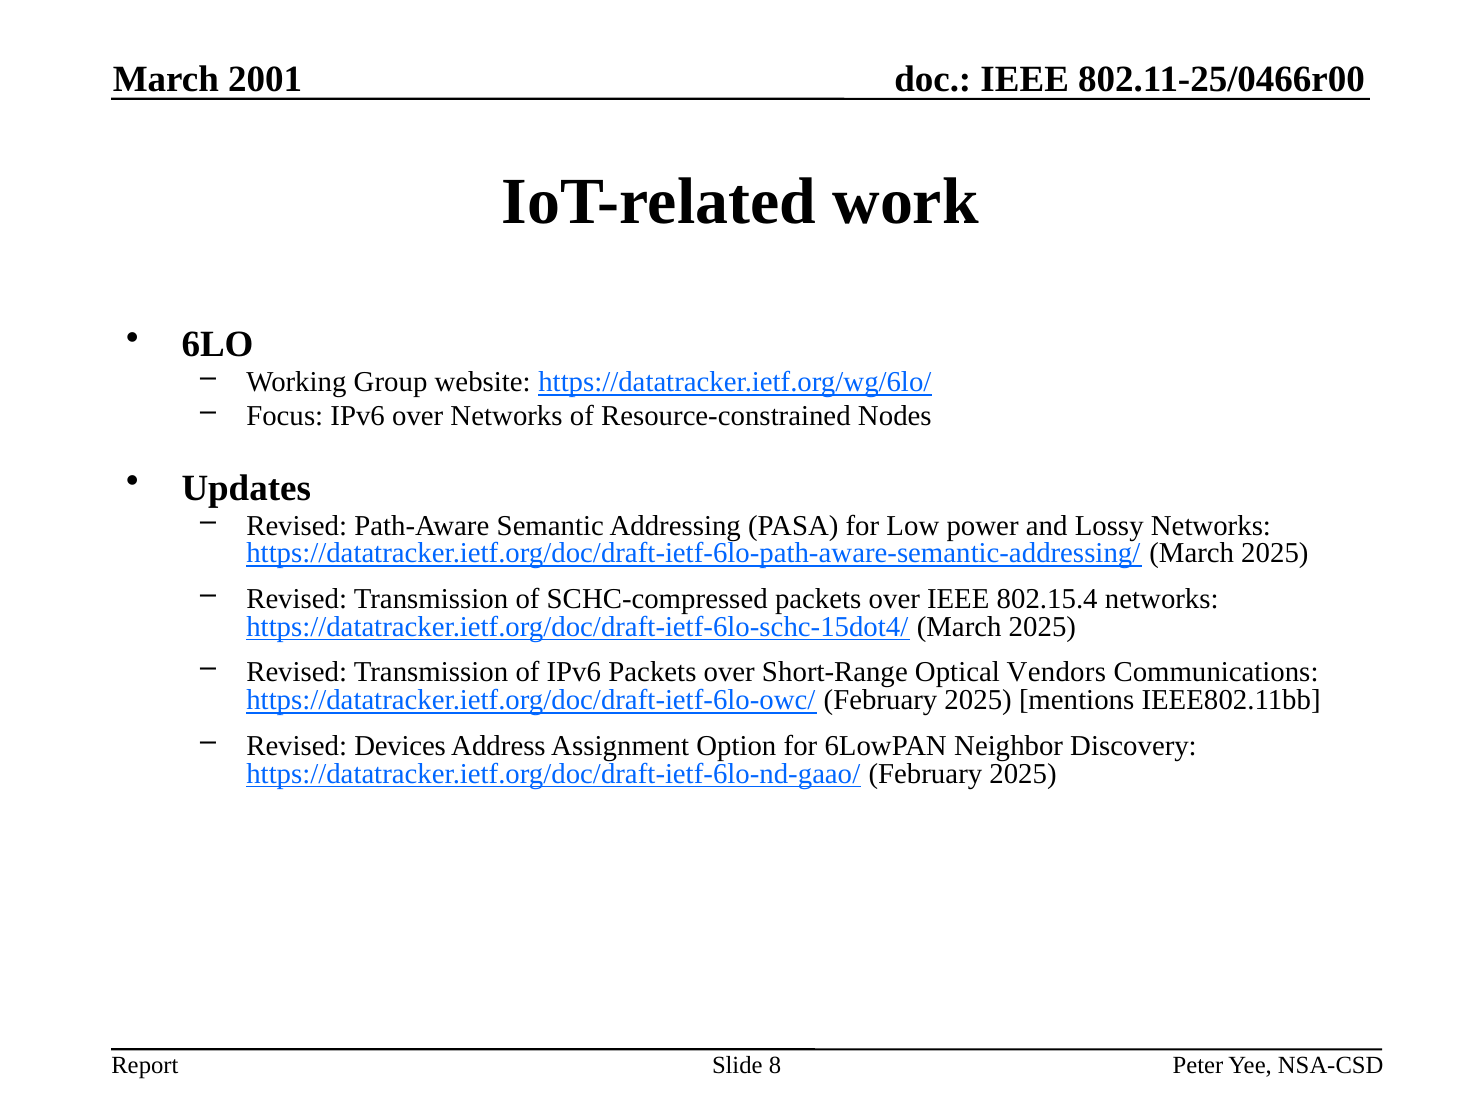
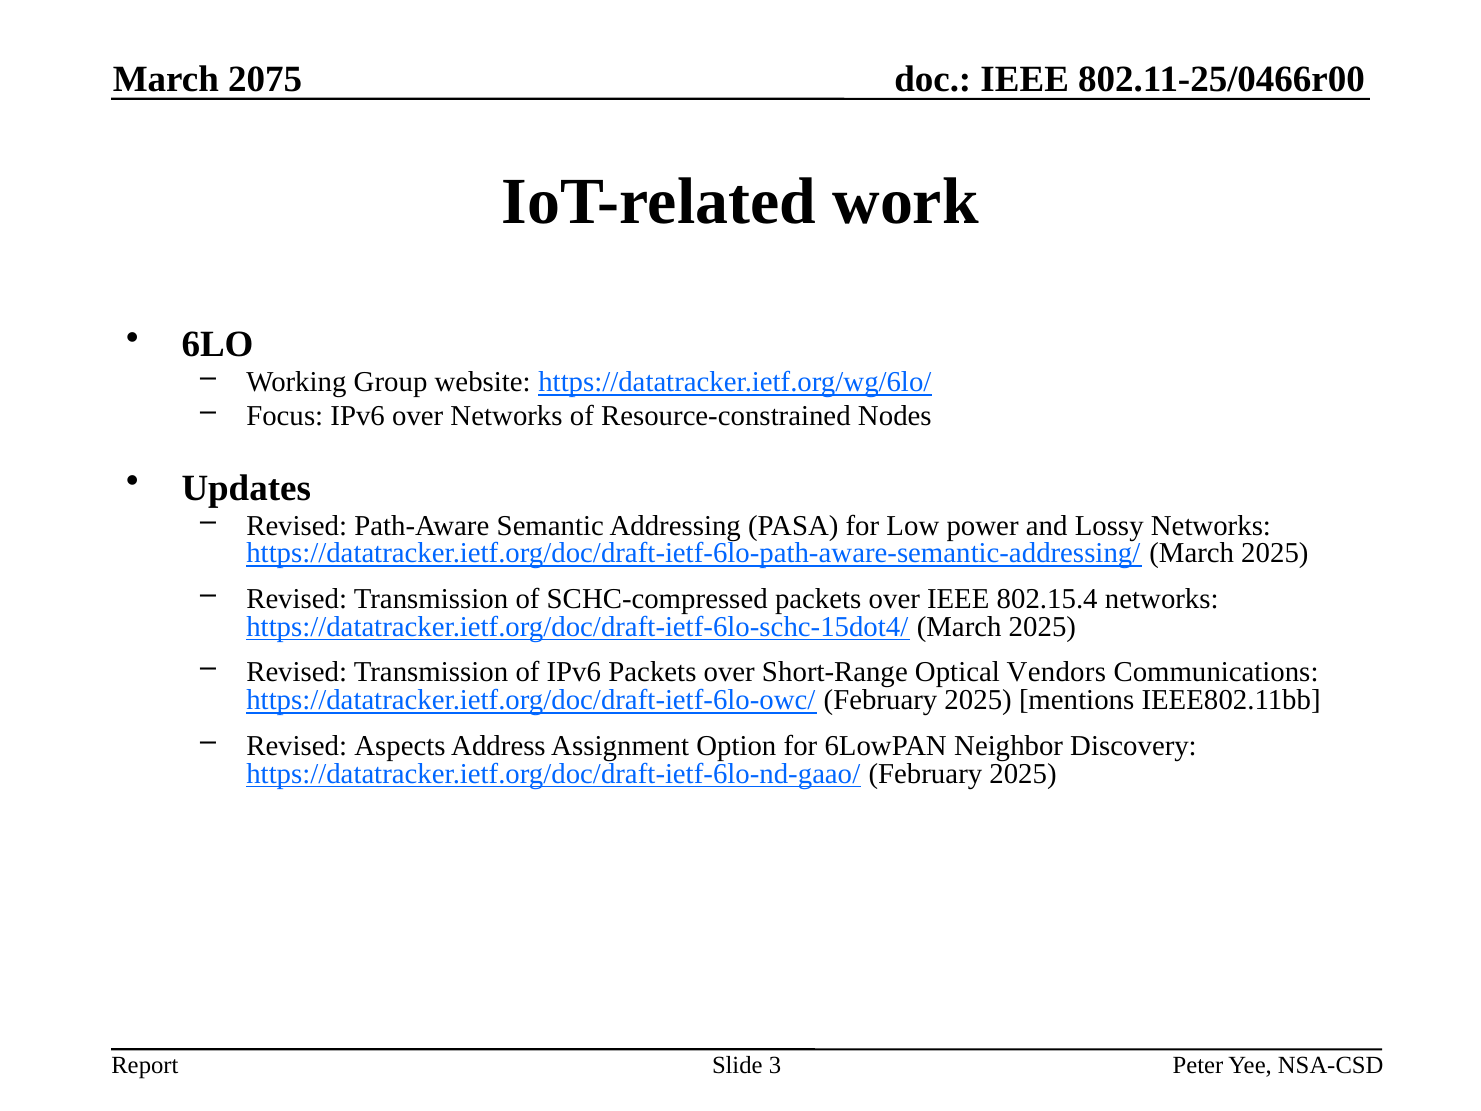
2001: 2001 -> 2075
Devices: Devices -> Aspects
8: 8 -> 3
